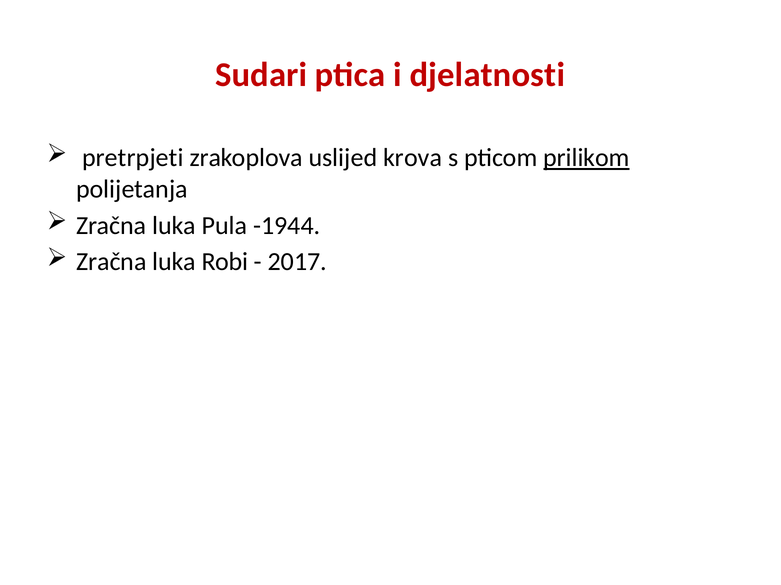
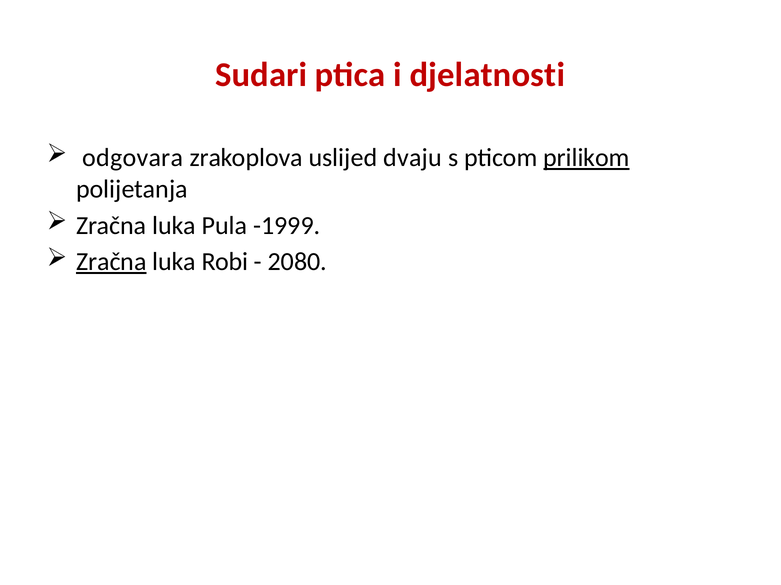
pretrpjeti: pretrpjeti -> odgovara
krova: krova -> dvaju
-1944: -1944 -> -1999
Zračna at (111, 262) underline: none -> present
2017: 2017 -> 2080
